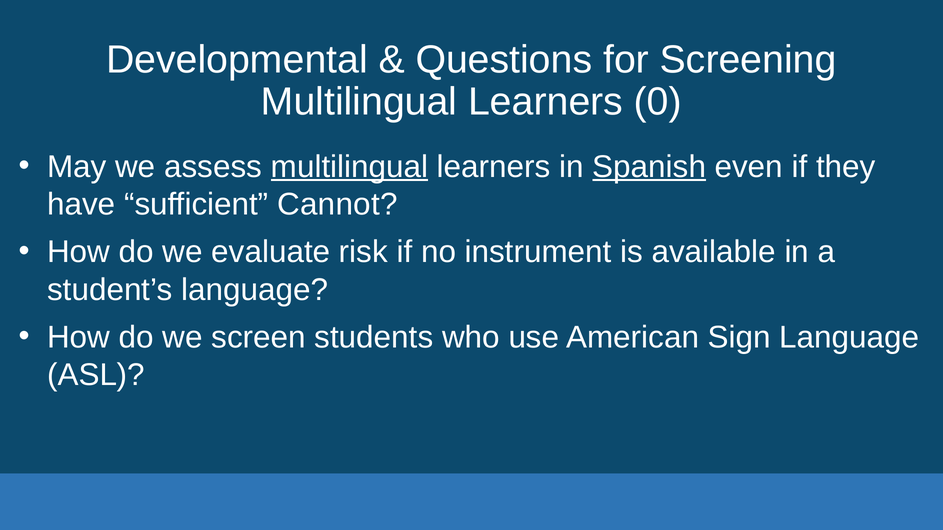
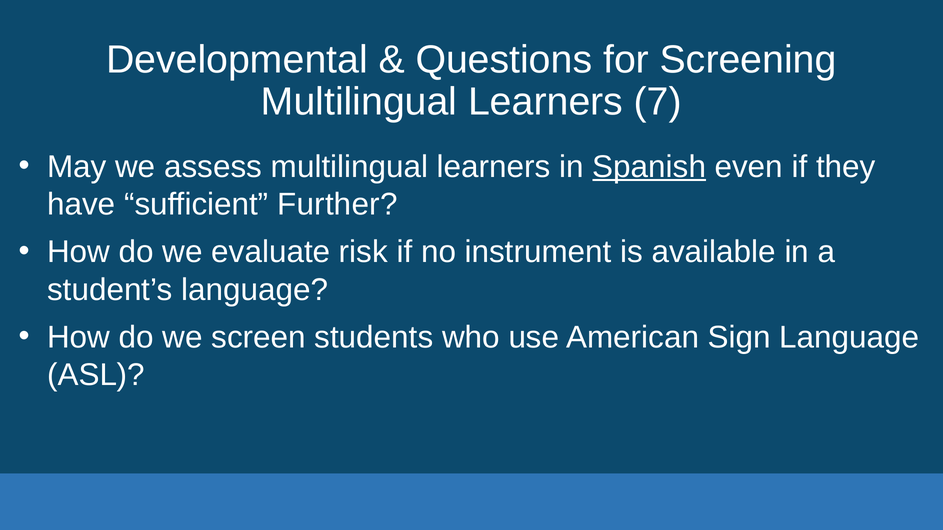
0: 0 -> 7
multilingual at (349, 167) underline: present -> none
Cannot: Cannot -> Further
